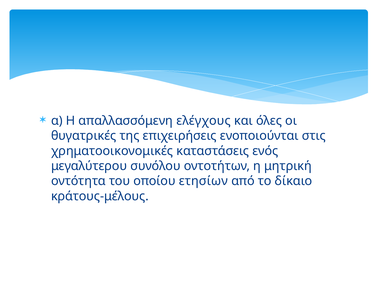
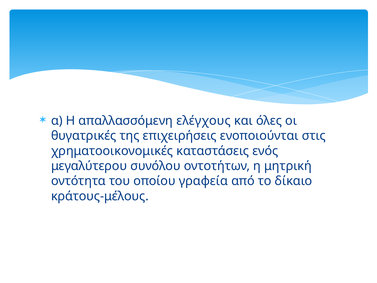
ετησίων: ετησίων -> γραφεία
